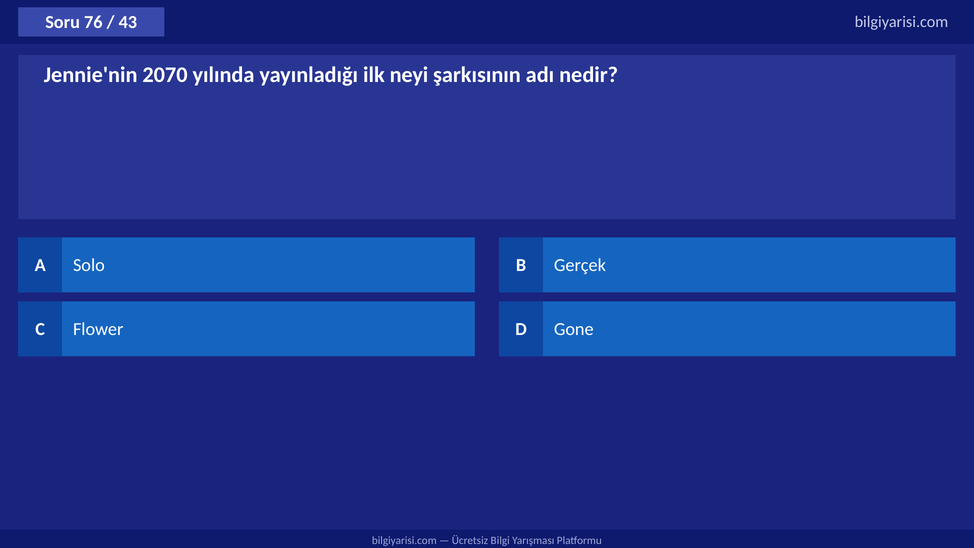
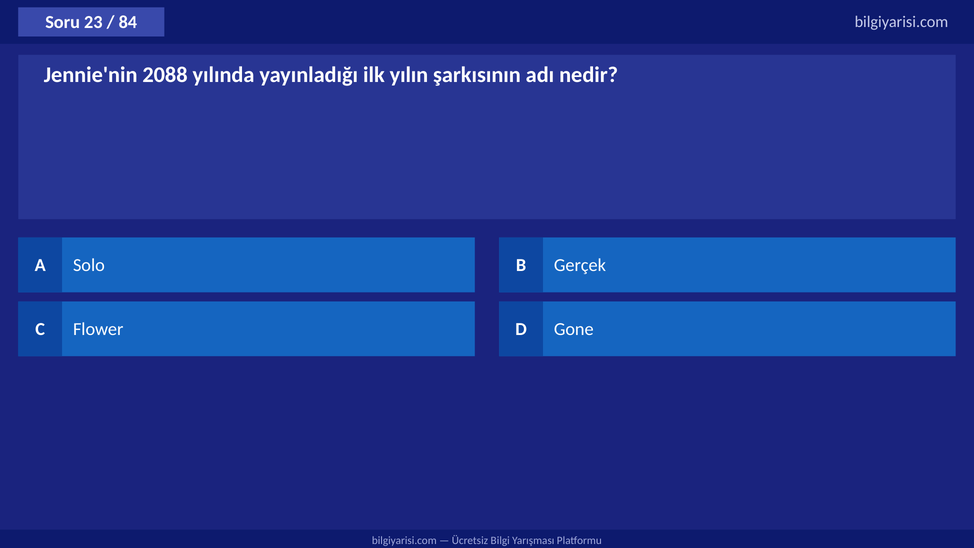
76: 76 -> 23
43: 43 -> 84
2070: 2070 -> 2088
neyi: neyi -> yılın
